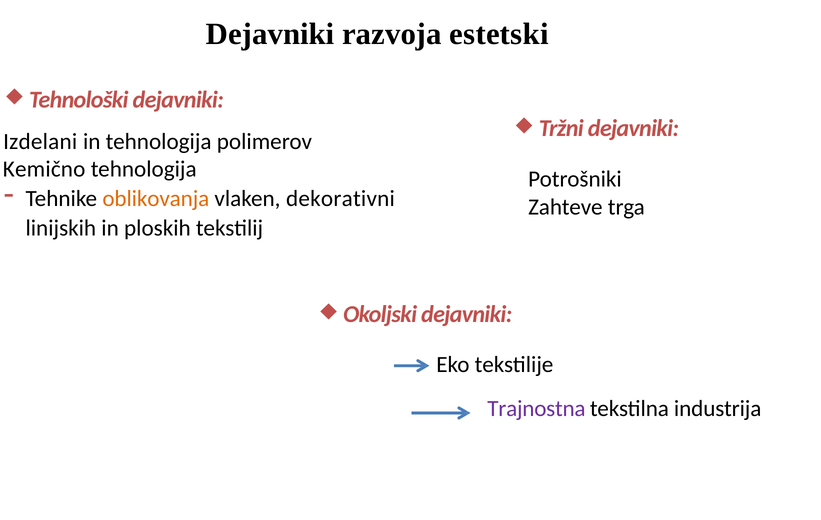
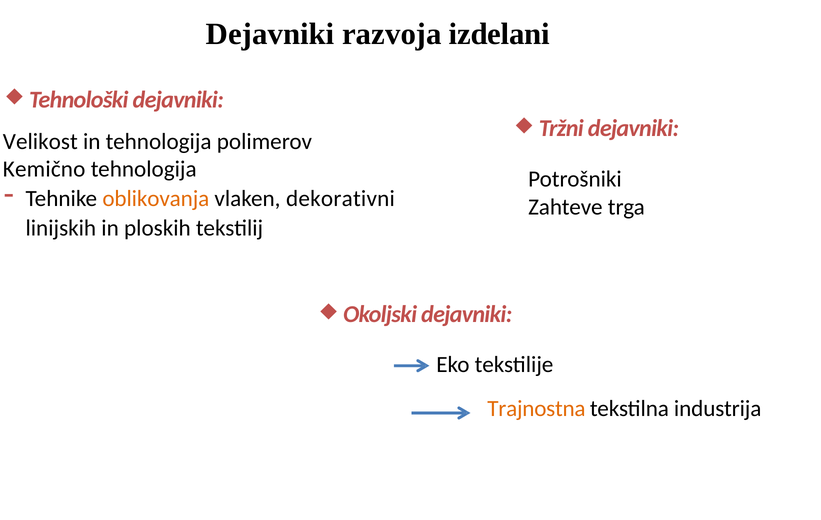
estetski: estetski -> izdelani
Izdelani: Izdelani -> Velikost
Trajnostna colour: purple -> orange
